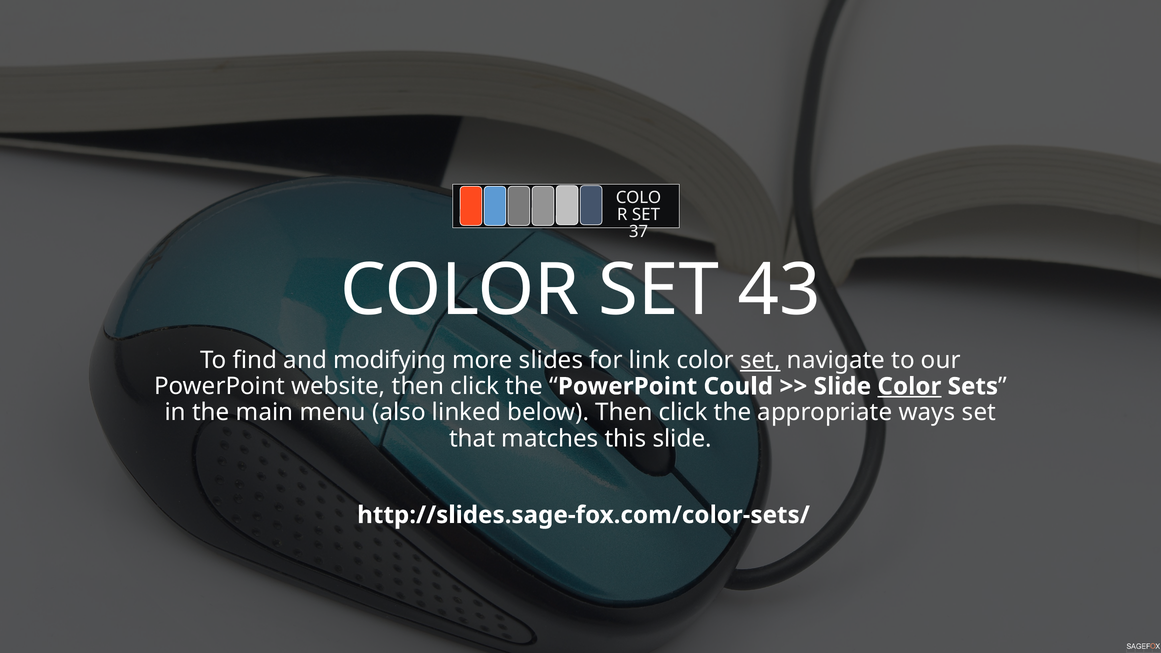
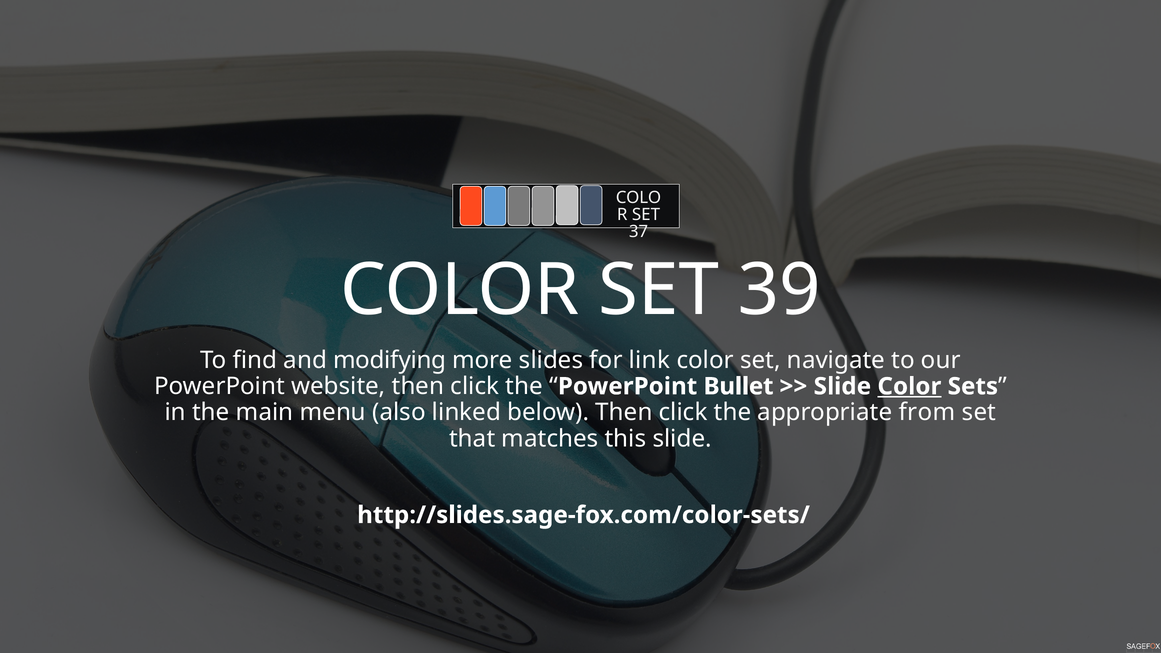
43: 43 -> 39
set at (760, 360) underline: present -> none
Could: Could -> Bullet
ways: ways -> from
